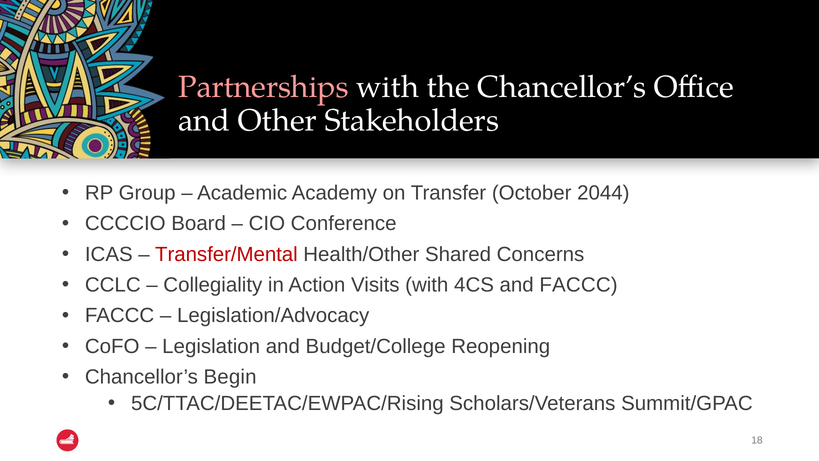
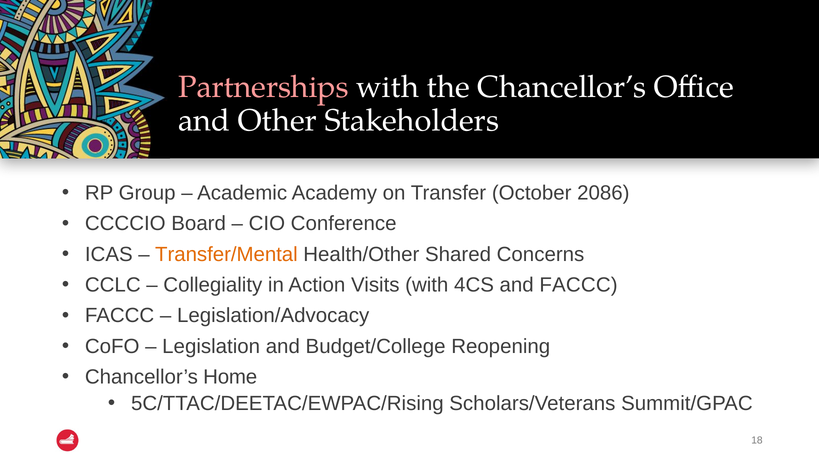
2044: 2044 -> 2086
Transfer/Mental colour: red -> orange
Begin: Begin -> Home
